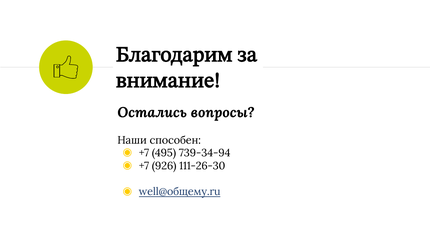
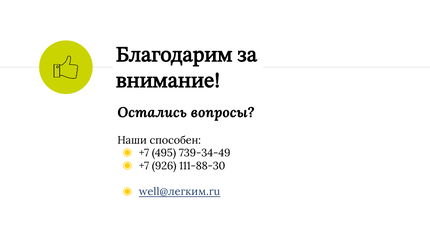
739-34-94: 739-34-94 -> 739-34-49
111-26-30: 111-26-30 -> 111-88-30
well@общему.ru: well@общему.ru -> well@легким.ru
